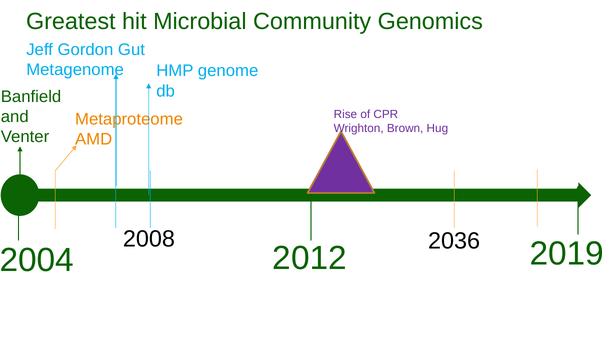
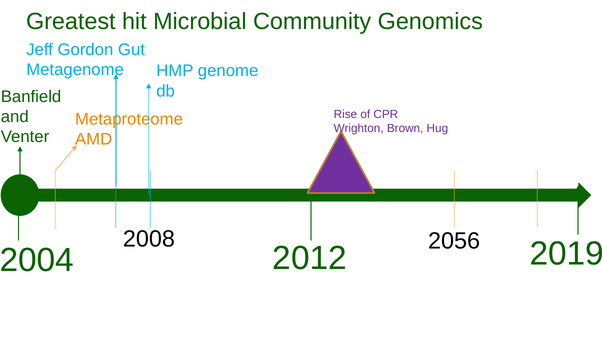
2036: 2036 -> 2056
